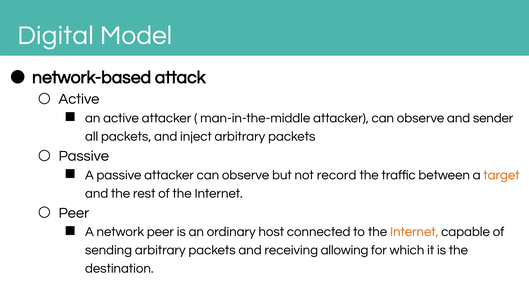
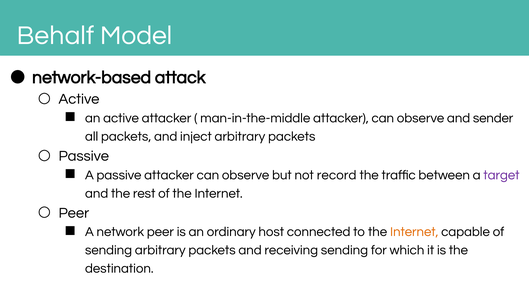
Digital: Digital -> Behalf
target colour: orange -> purple
receiving allowing: allowing -> sending
